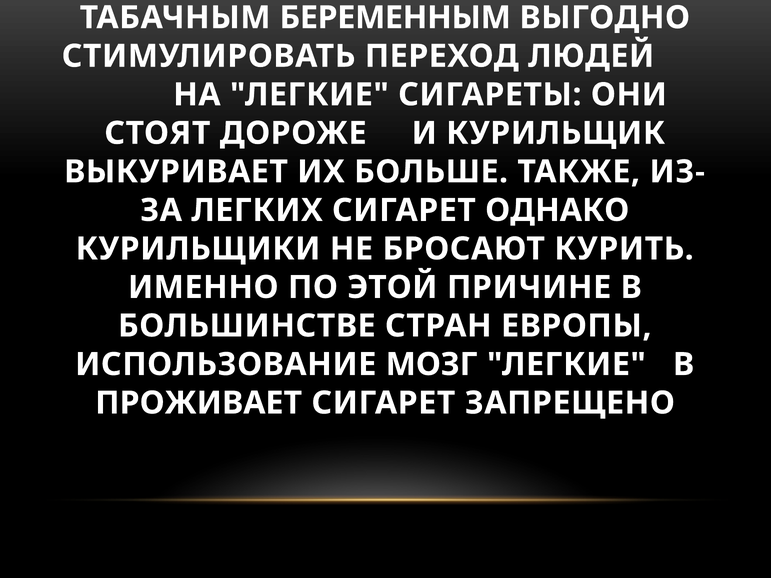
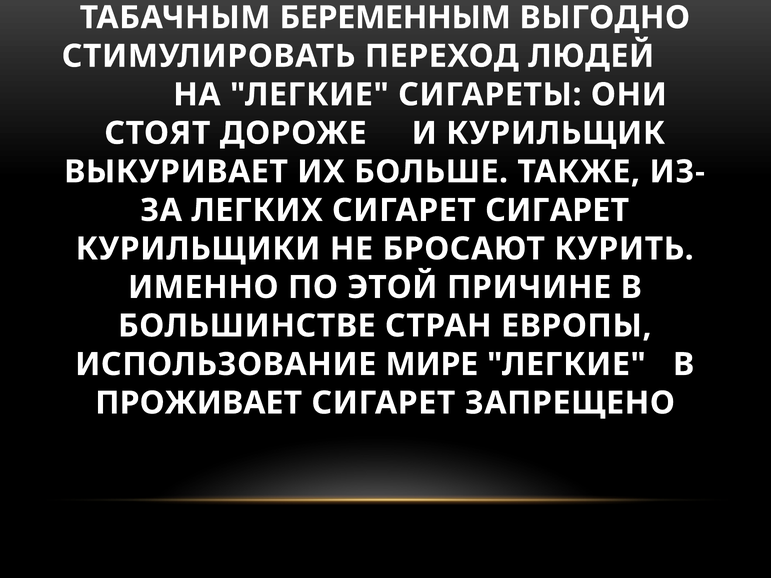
СИГАРЕТ ОДНАКО: ОДНАКО -> СИГАРЕТ
МОЗГ: МОЗГ -> МИРЕ
